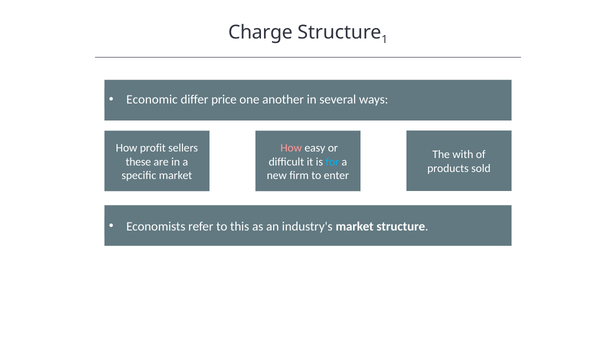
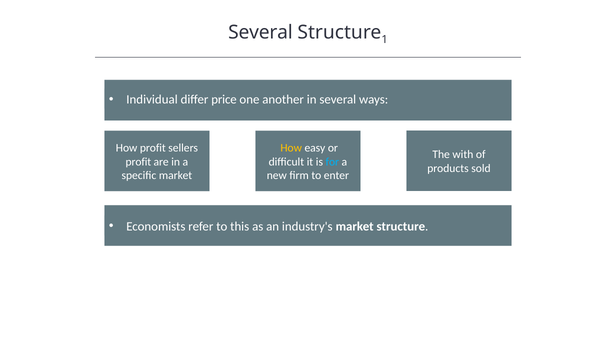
Charge at (260, 32): Charge -> Several
Economic: Economic -> Individual
How at (291, 148) colour: pink -> yellow
these at (138, 162): these -> profit
